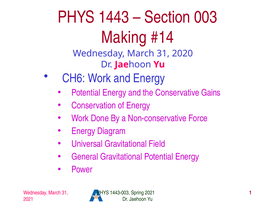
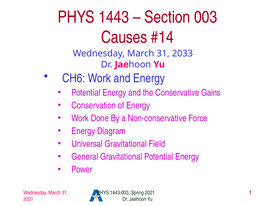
Making: Making -> Causes
2020: 2020 -> 2033
